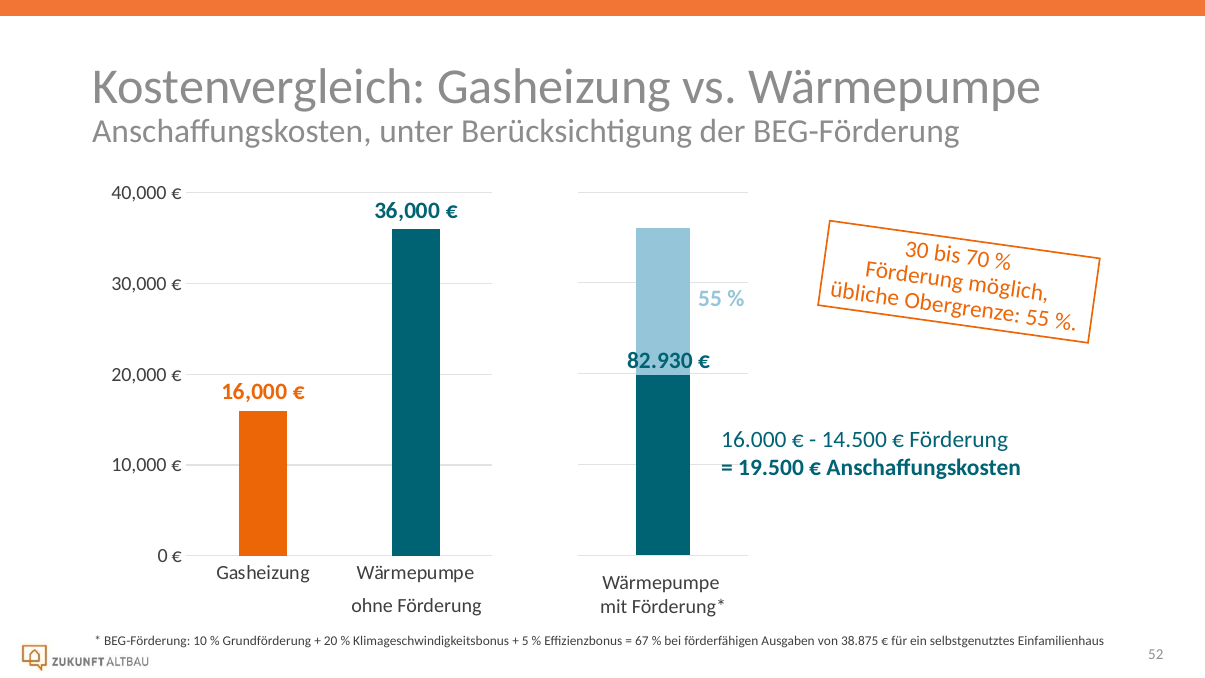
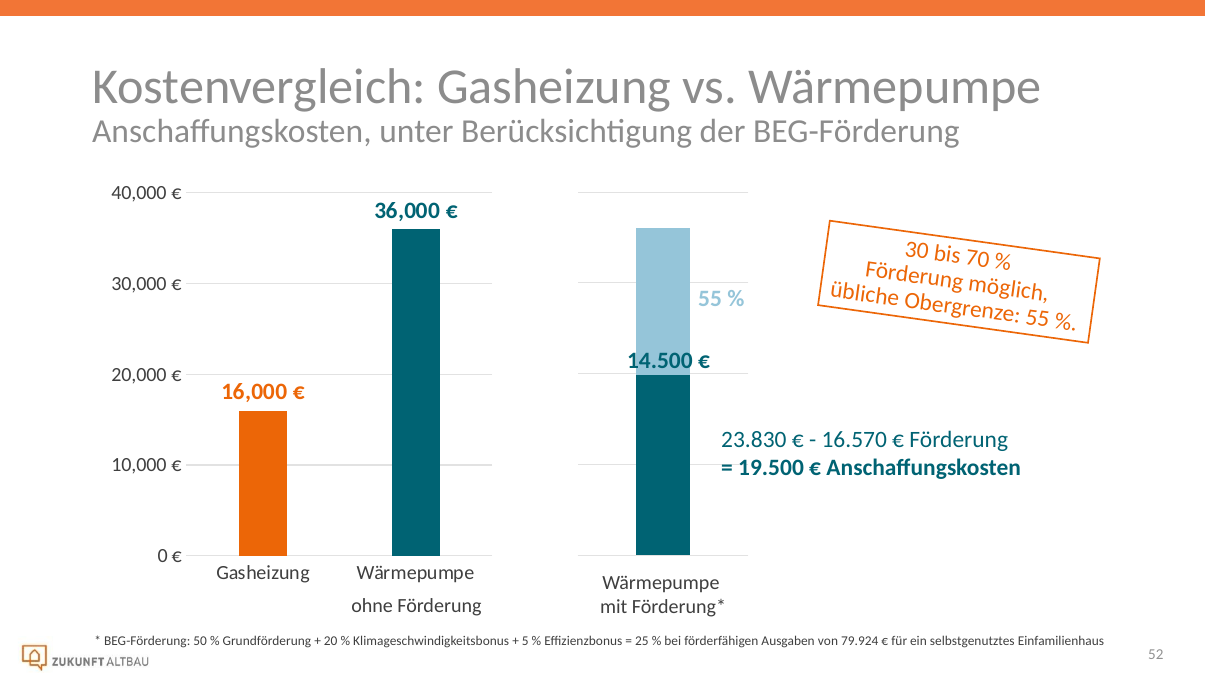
82.930: 82.930 -> 14.500
16.000: 16.000 -> 23.830
14.500: 14.500 -> 16.570
10: 10 -> 50
67: 67 -> 25
38.875: 38.875 -> 79.924
